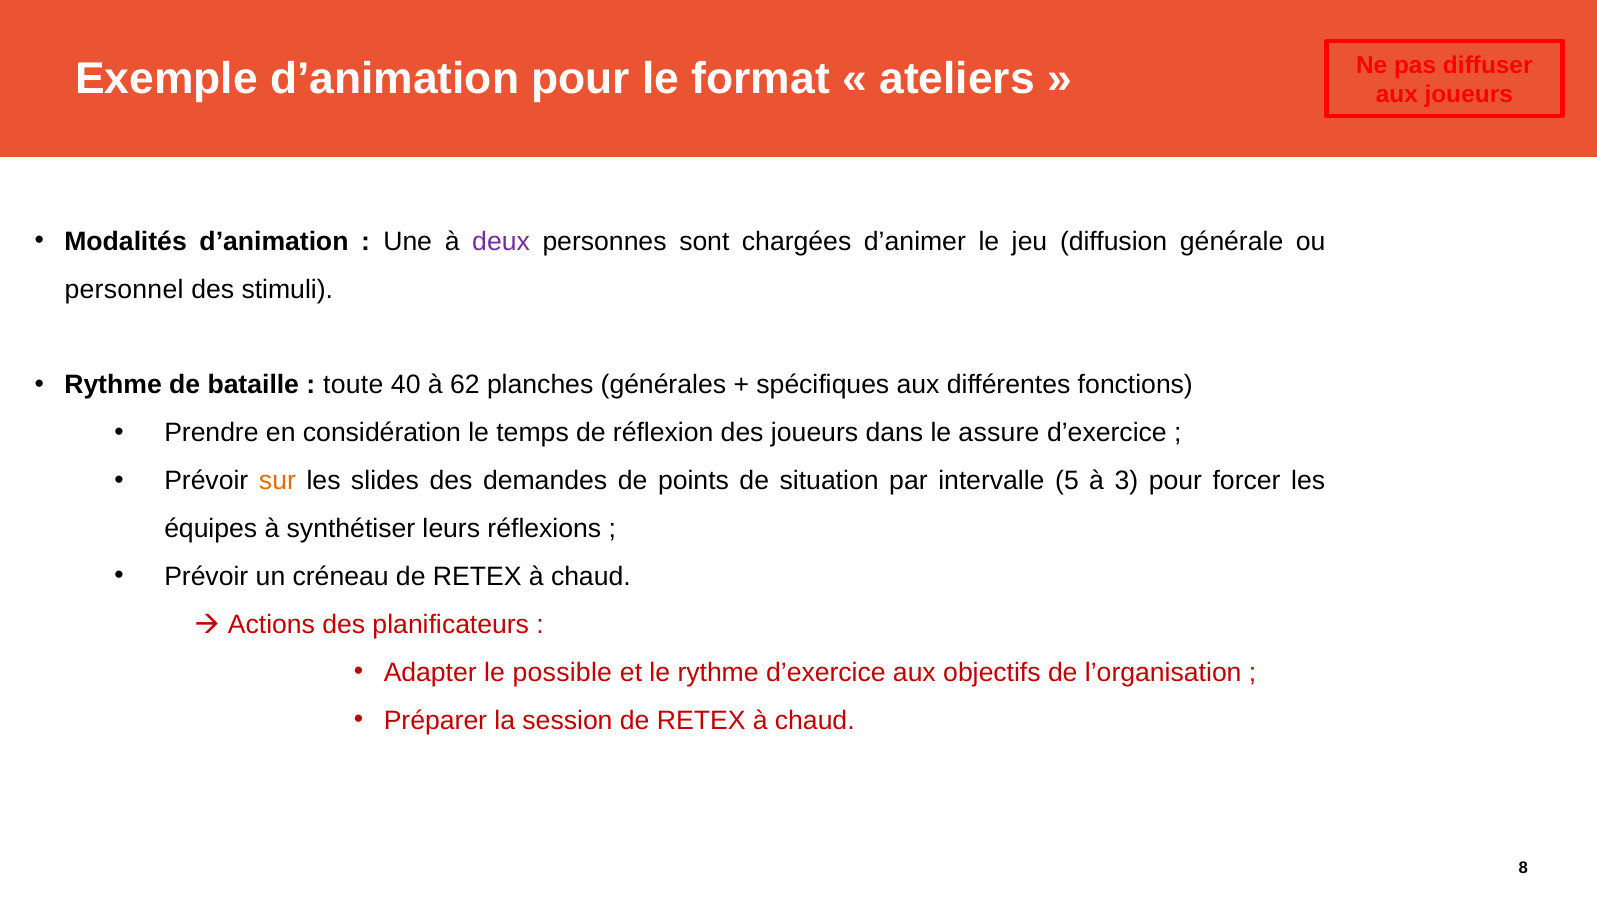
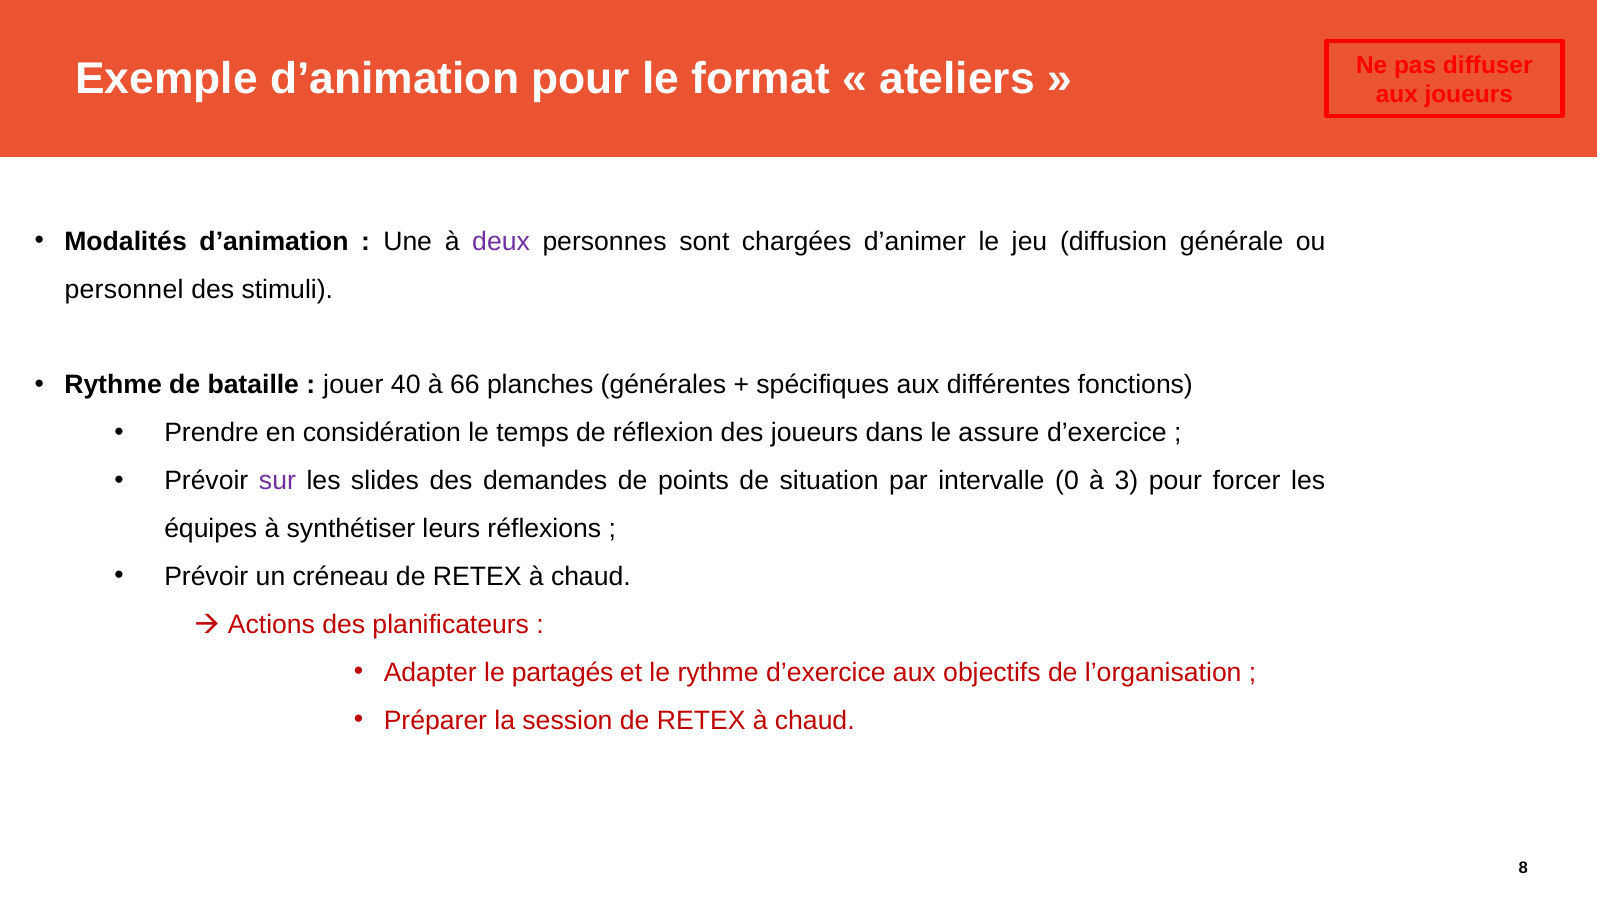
toute: toute -> jouer
62: 62 -> 66
sur colour: orange -> purple
5: 5 -> 0
possible: possible -> partagés
